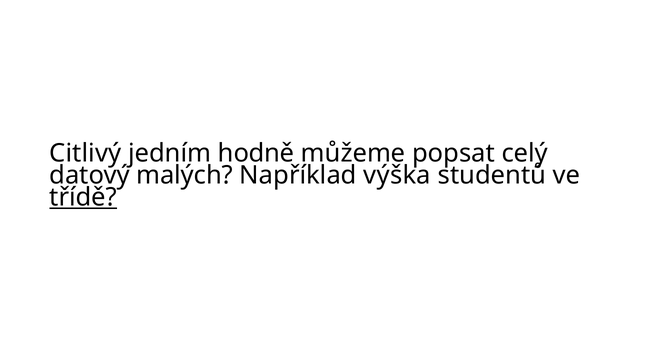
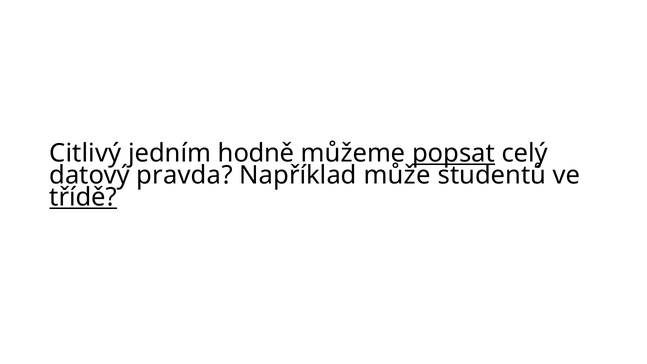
popsat underline: none -> present
malých: malých -> pravda
výška: výška -> může
